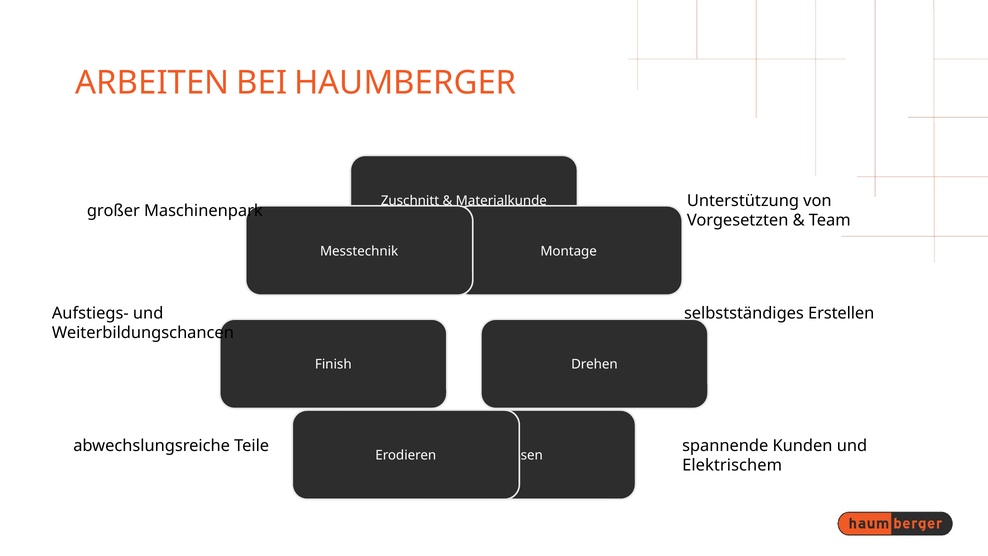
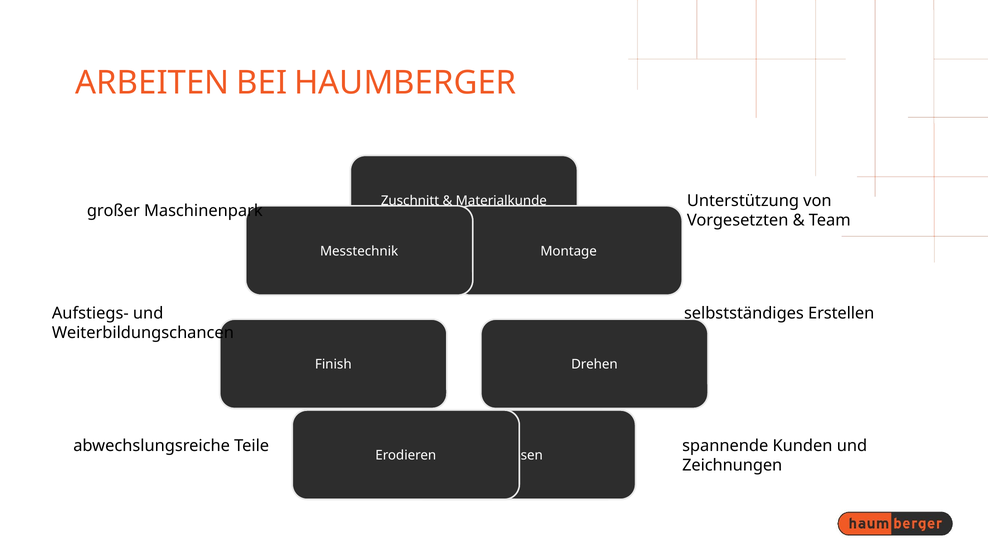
Elektrischem: Elektrischem -> Zeichnungen
